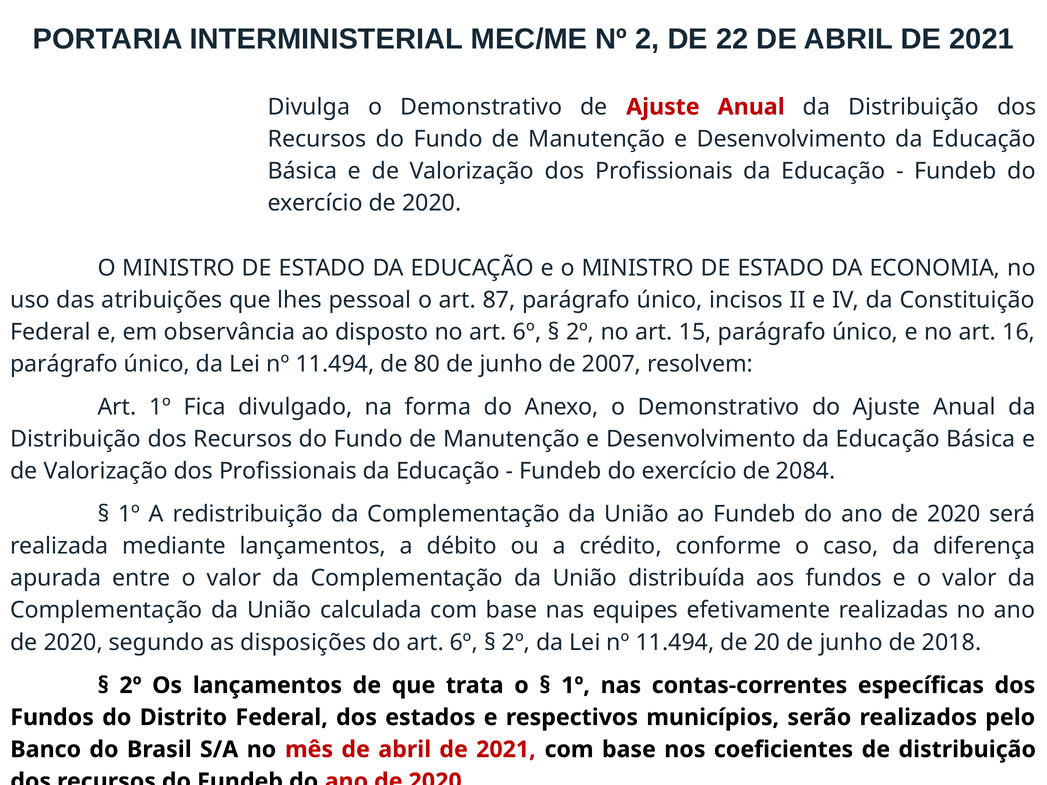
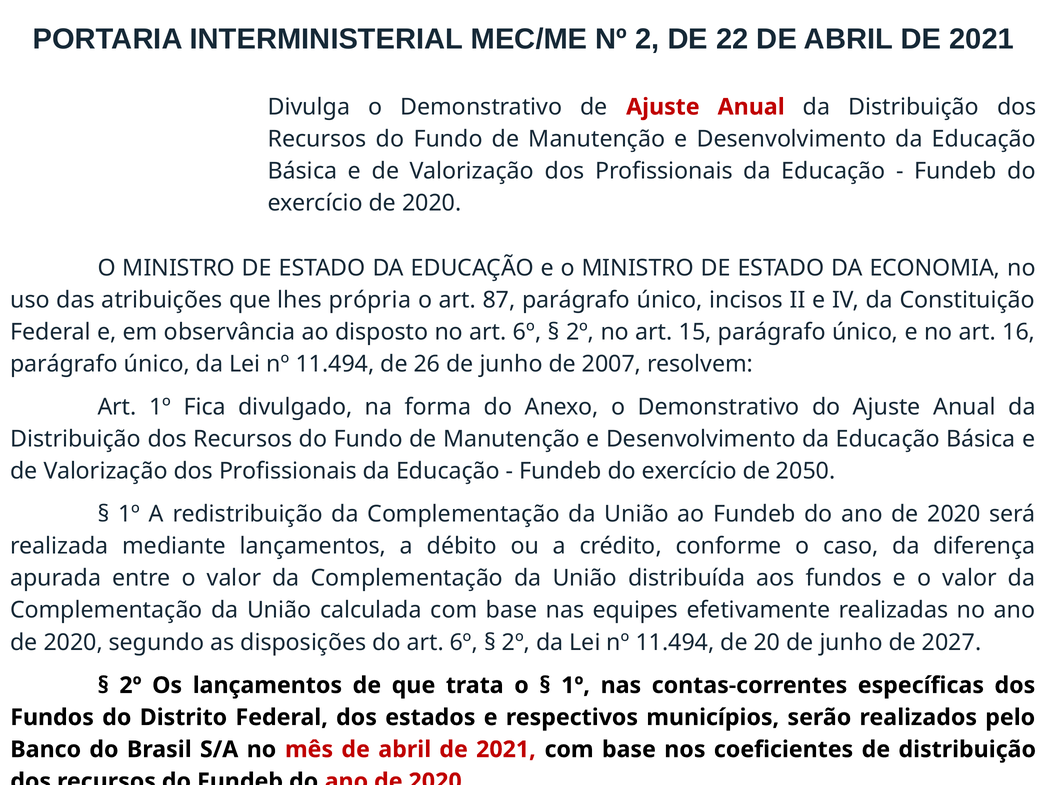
pessoal: pessoal -> própria
80: 80 -> 26
2084: 2084 -> 2050
2018: 2018 -> 2027
